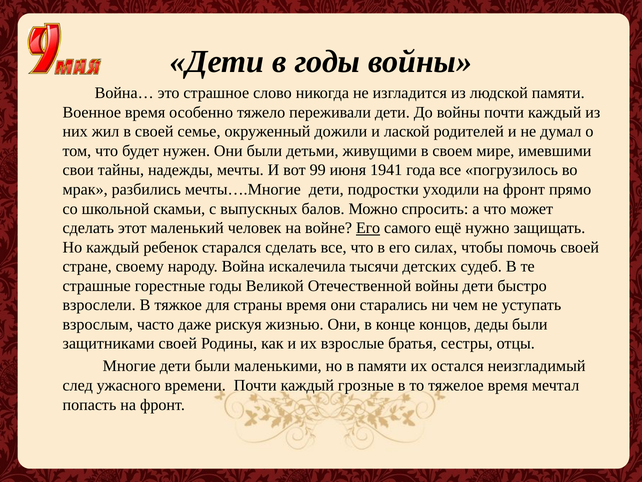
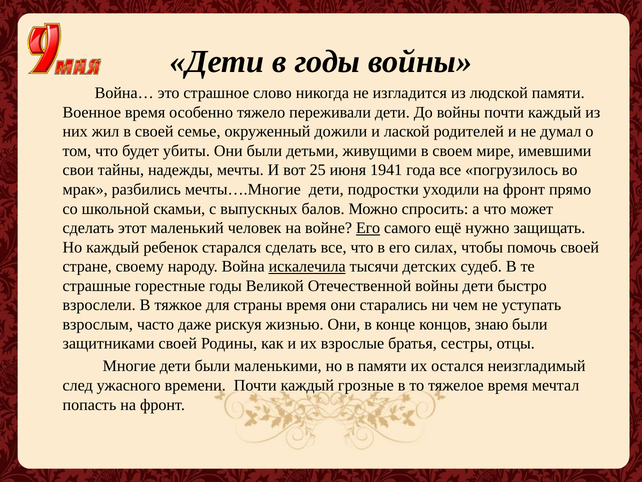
нужен: нужен -> убиты
99: 99 -> 25
искалечила underline: none -> present
деды: деды -> знаю
